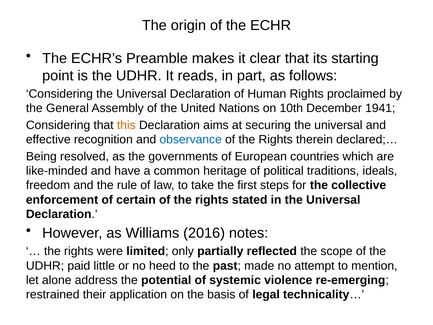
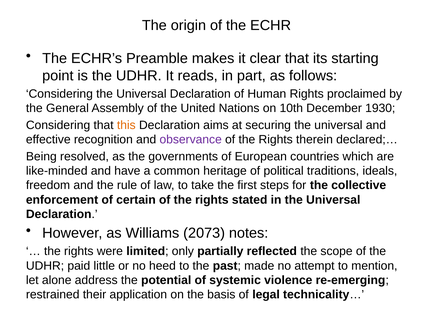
1941: 1941 -> 1930
observance colour: blue -> purple
2016: 2016 -> 2073
